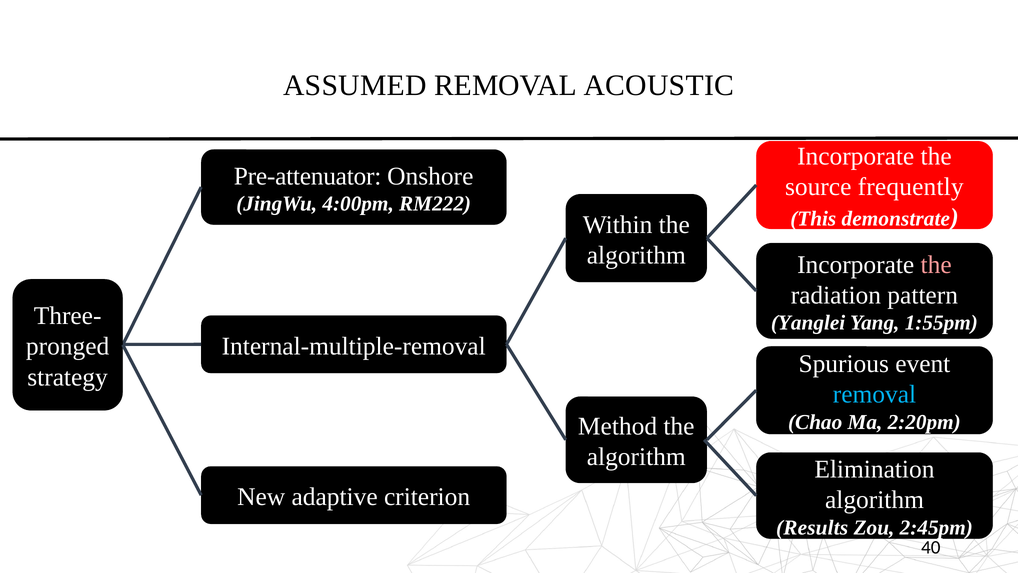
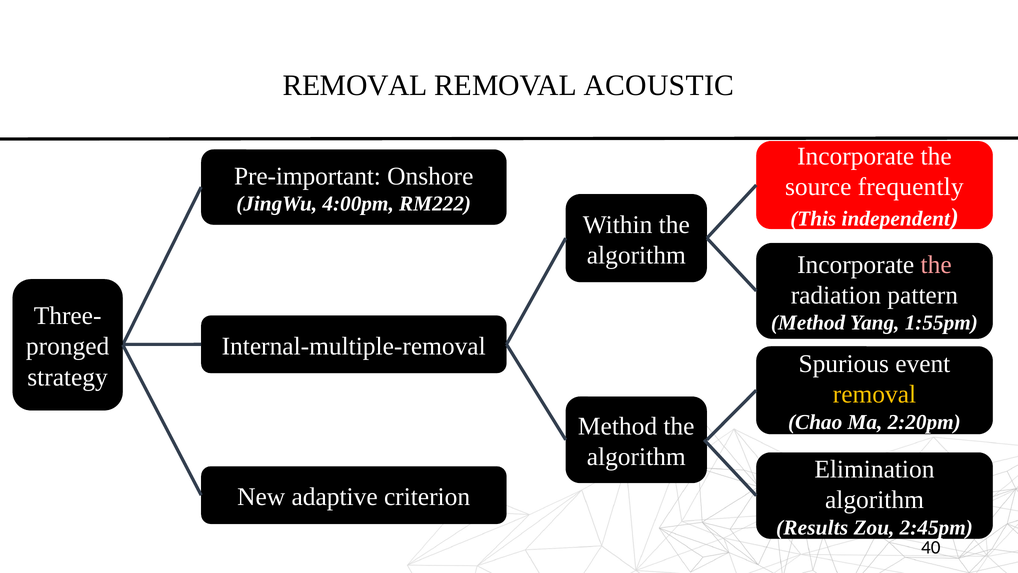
ASSUMED at (355, 86): ASSUMED -> REMOVAL
Pre-attenuator: Pre-attenuator -> Pre-important
demonstrate: demonstrate -> independent
Yanglei at (808, 323): Yanglei -> Method
removal at (874, 394) colour: light blue -> yellow
